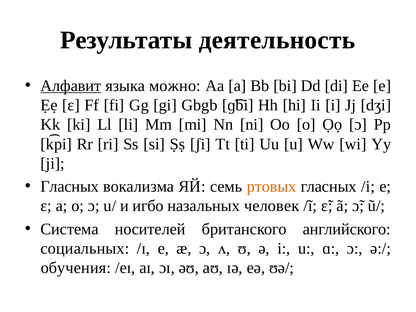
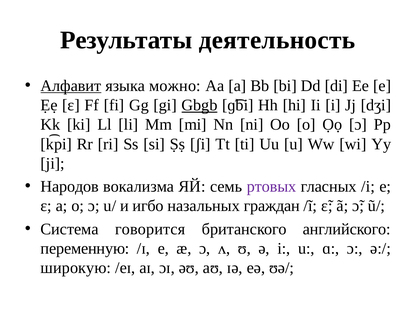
Gbgb underline: none -> present
Гласных at (70, 187): Гласных -> Народов
ртовых colour: orange -> purple
человек: человек -> граждан
носителей: носителей -> говорится
социальных: социальных -> переменную
обучения: обучения -> широкую
